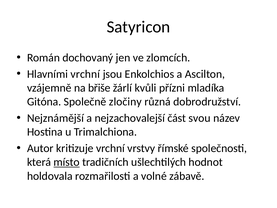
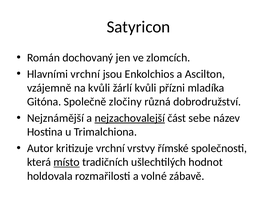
na břiše: břiše -> kvůli
nejzachovalejší underline: none -> present
svou: svou -> sebe
